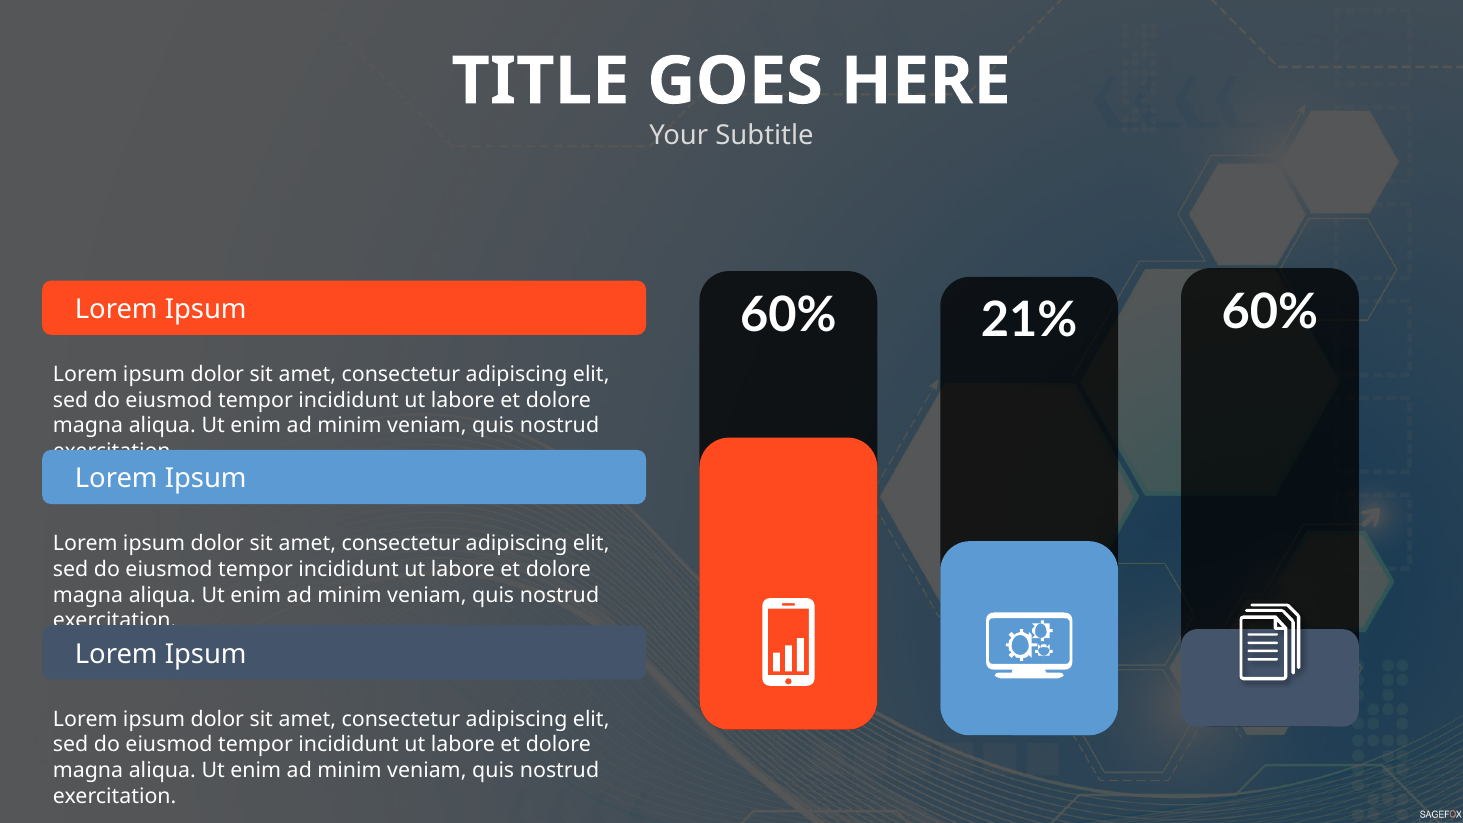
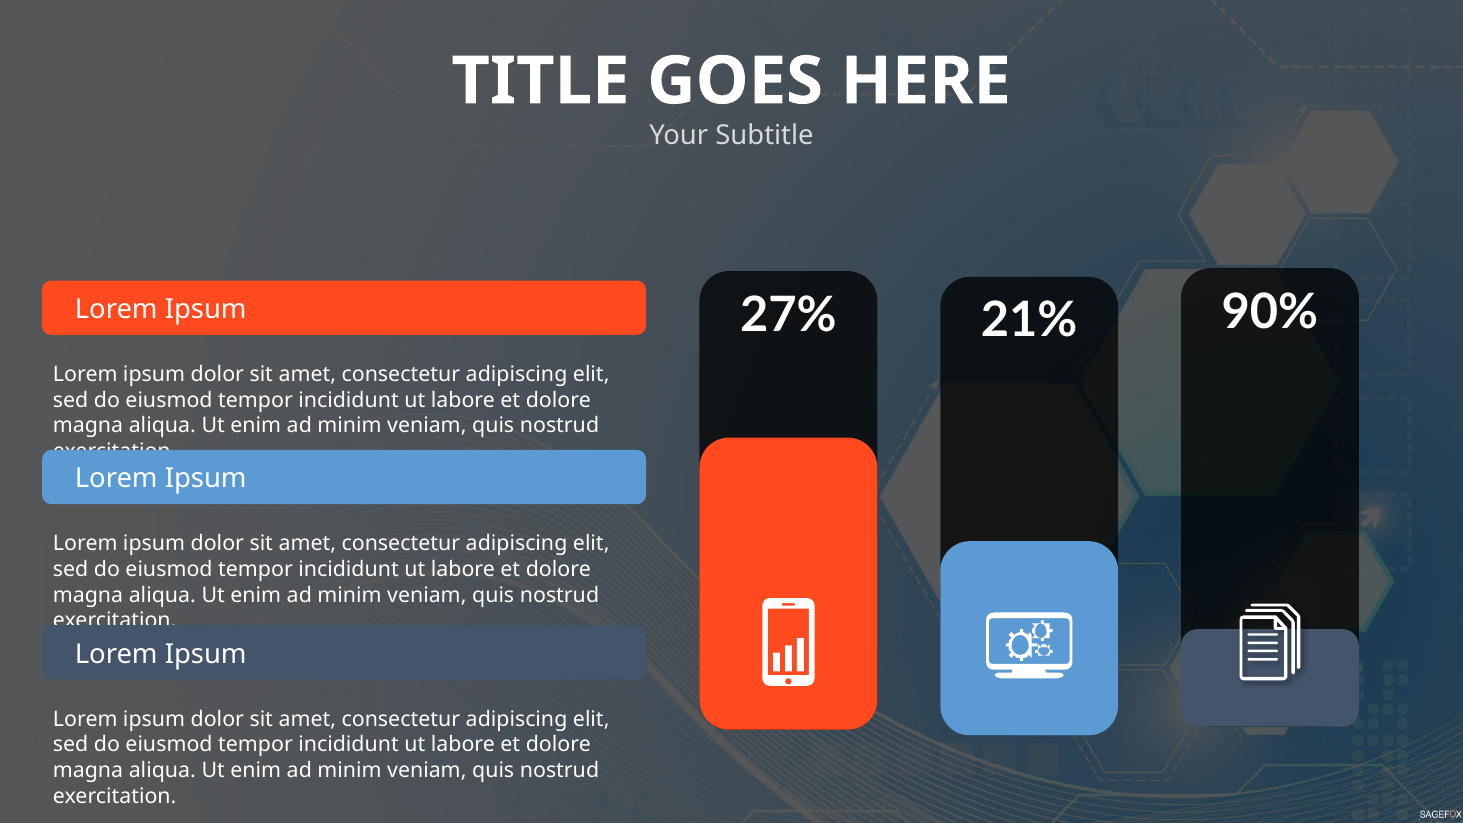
60% at (1270, 312): 60% -> 90%
60% at (788, 315): 60% -> 27%
